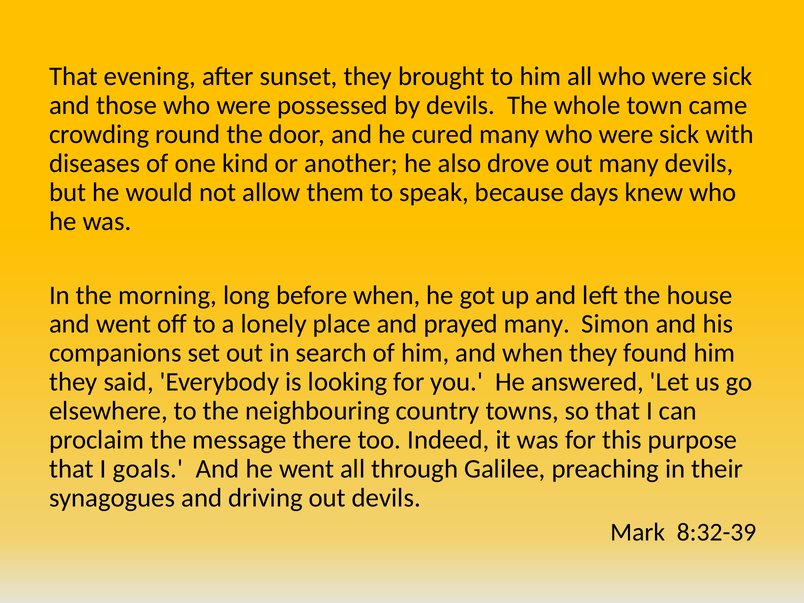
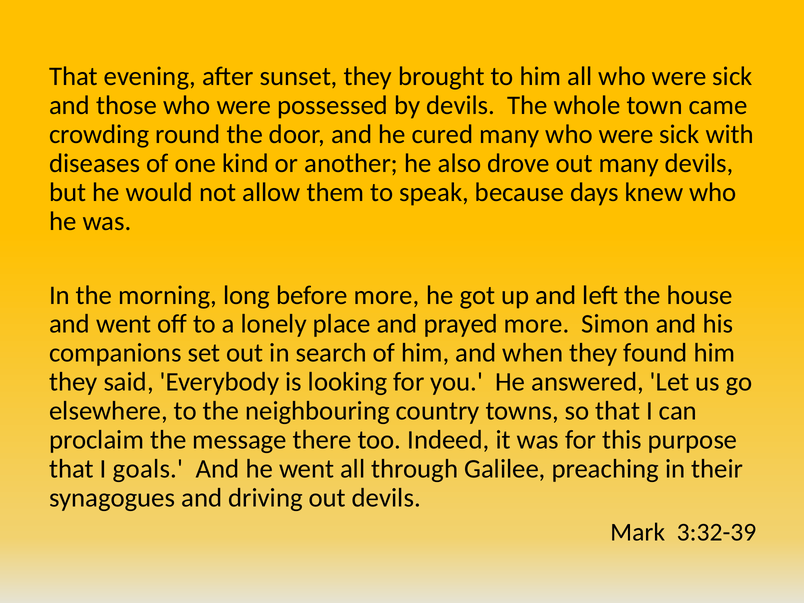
before when: when -> more
prayed many: many -> more
8:32-39: 8:32-39 -> 3:32-39
